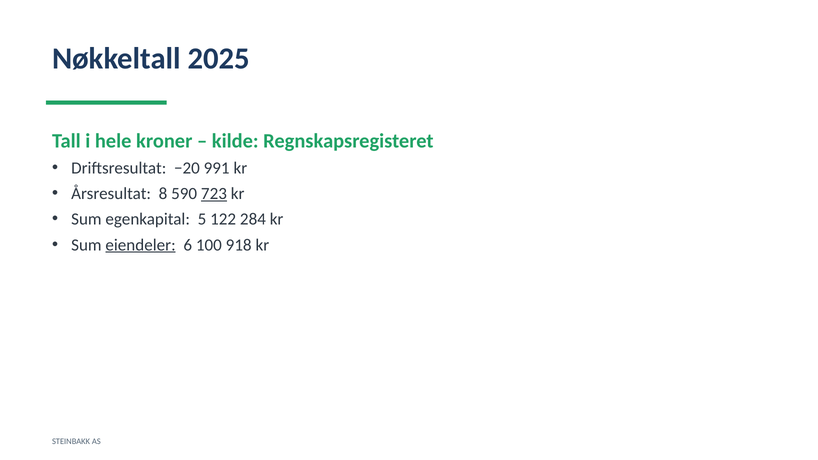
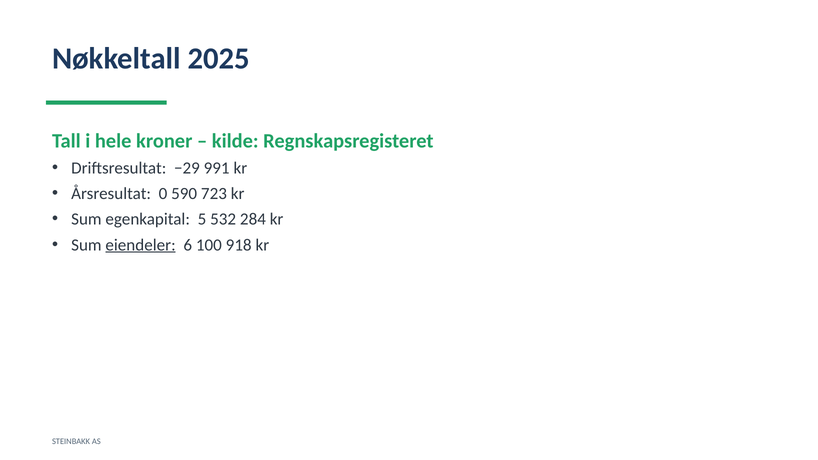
−20: −20 -> −29
8: 8 -> 0
723 underline: present -> none
122: 122 -> 532
